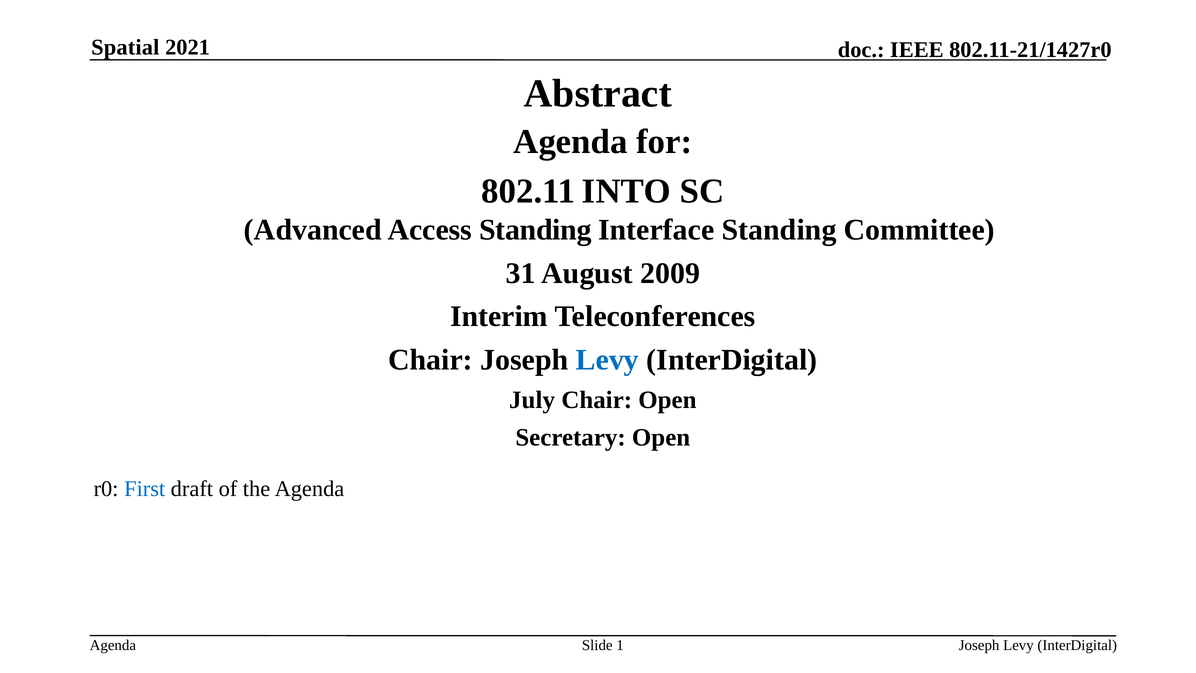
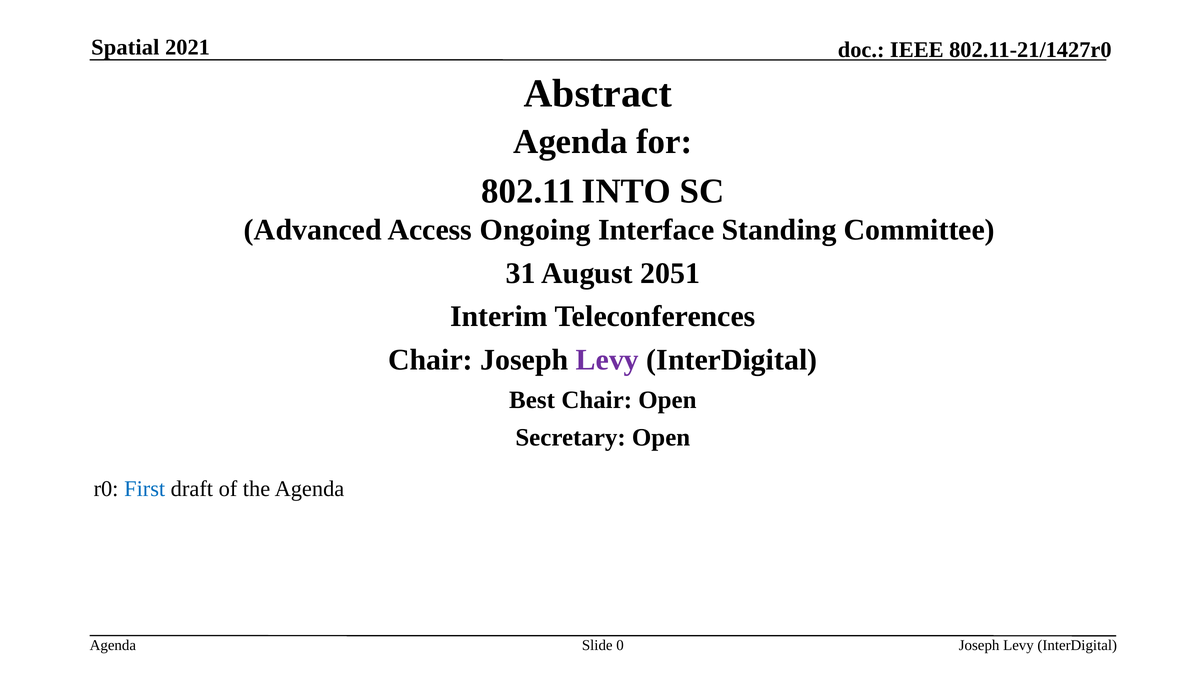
Access Standing: Standing -> Ongoing
2009: 2009 -> 2051
Levy at (607, 360) colour: blue -> purple
July: July -> Best
1: 1 -> 0
